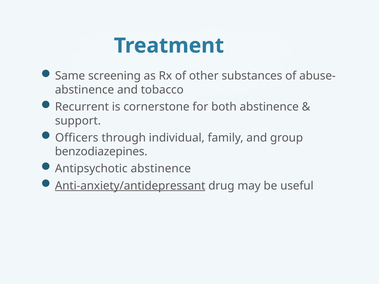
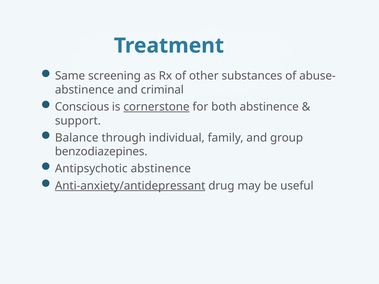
tobacco: tobacco -> criminal
Recurrent: Recurrent -> Conscious
cornerstone underline: none -> present
Officers: Officers -> Balance
